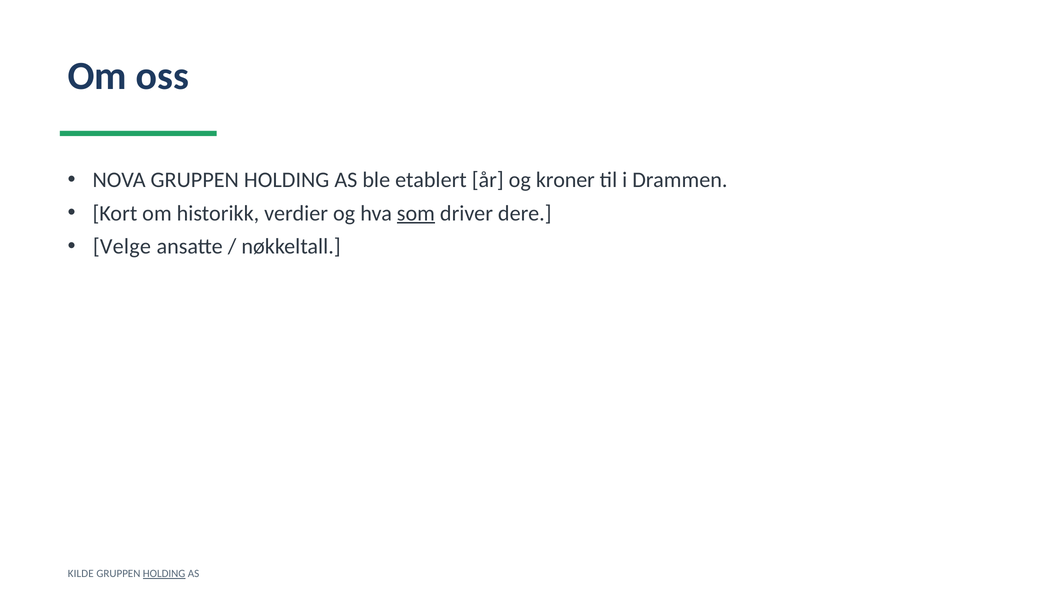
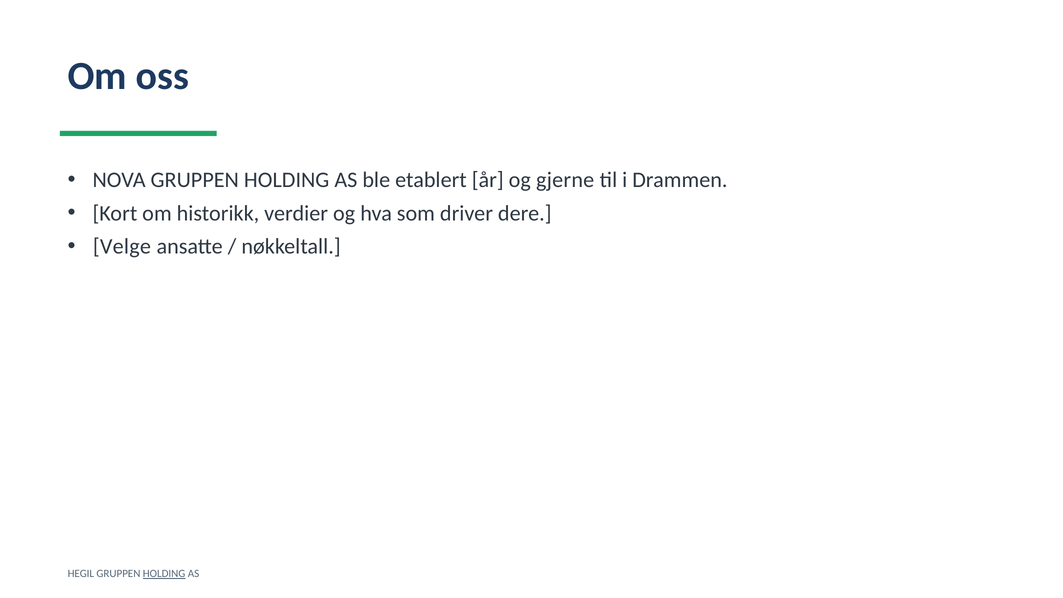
kroner: kroner -> gjerne
som underline: present -> none
KILDE: KILDE -> HEGIL
